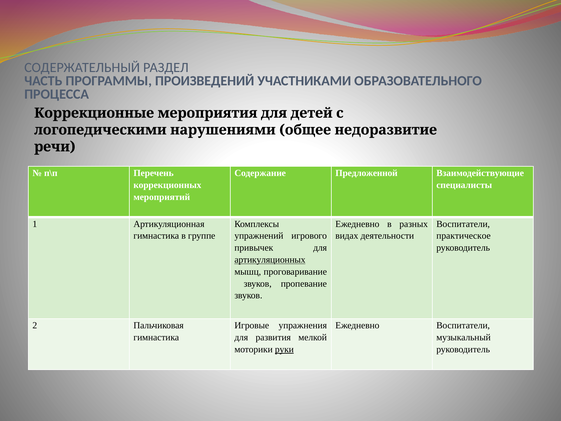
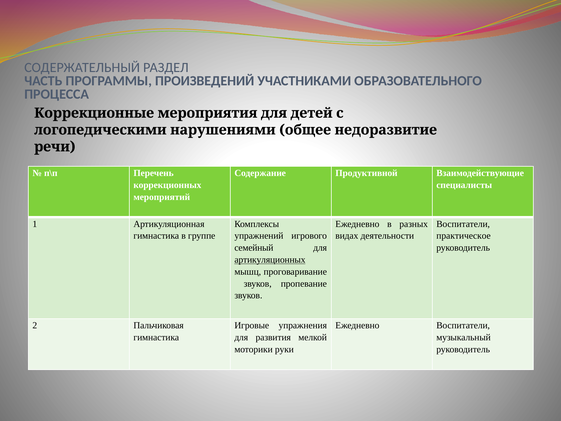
Предложенной: Предложенной -> Продуктивной
привычек: привычек -> семейный
руки underline: present -> none
